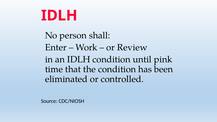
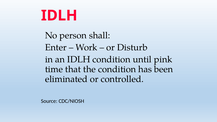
Review: Review -> Disturb
